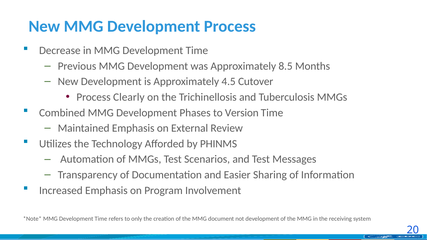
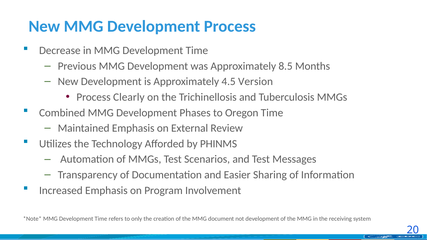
Cutover: Cutover -> Version
Version: Version -> Oregon
